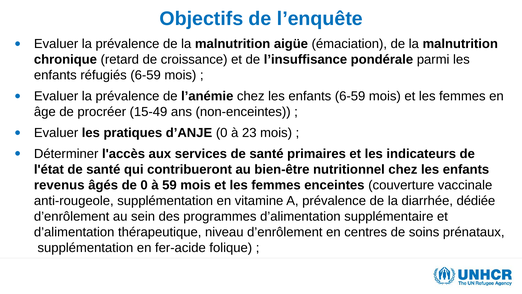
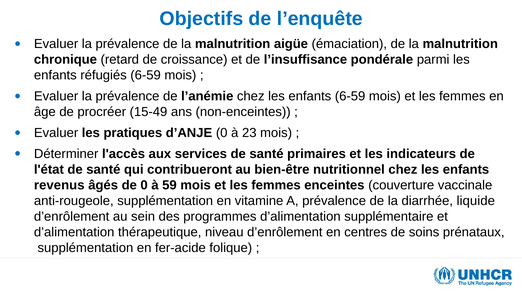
dédiée: dédiée -> liquide
